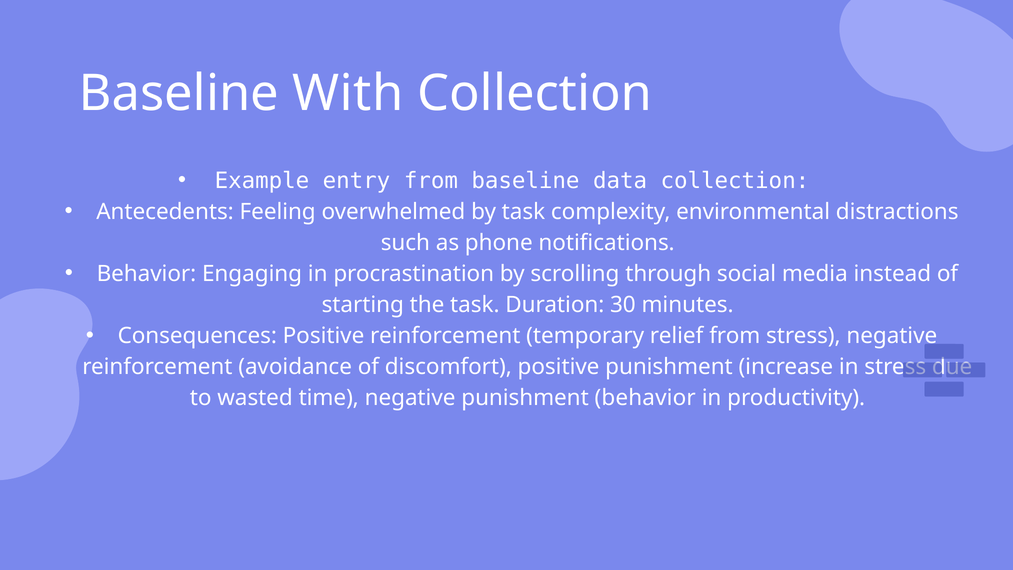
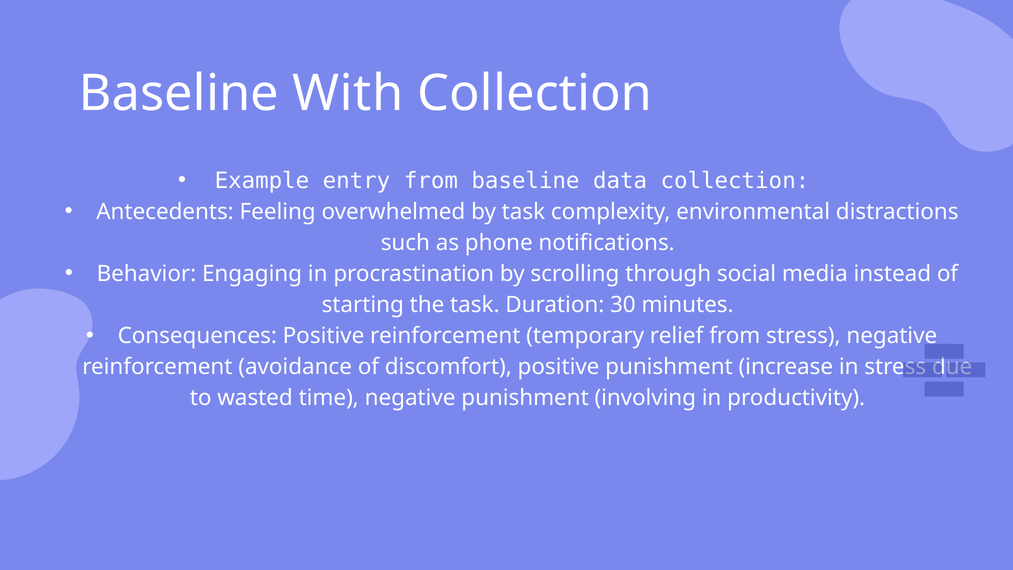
punishment behavior: behavior -> involving
